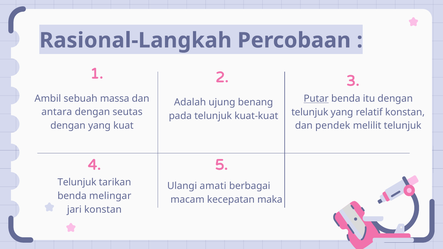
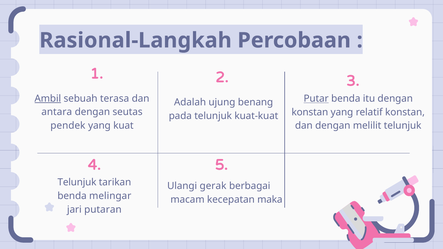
Ambil underline: none -> present
massa: massa -> terasa
telunjuk at (310, 112): telunjuk -> konstan
dengan at (68, 126): dengan -> pendek
dan pendek: pendek -> dengan
amati: amati -> gerak
jari konstan: konstan -> putaran
